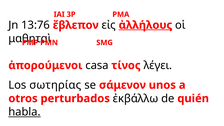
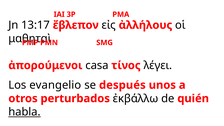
13:76: 13:76 -> 13:17
ἀλλήλους underline: present -> none
σωτηρίας: σωτηρίας -> evangelio
σάμενον: σάμενον -> después
